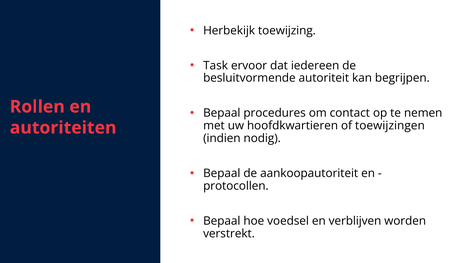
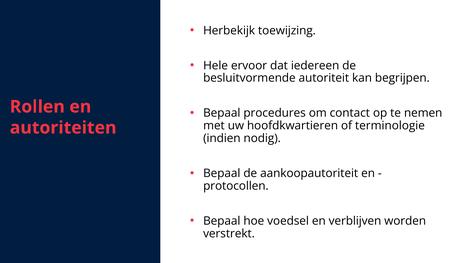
Task: Task -> Hele
toewijzingen: toewijzingen -> terminologie
